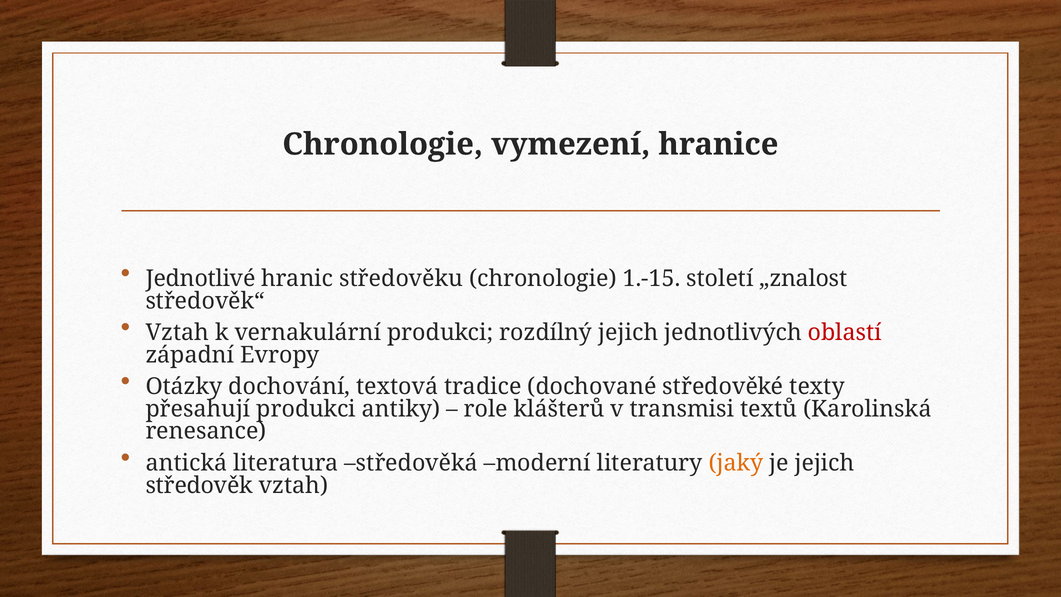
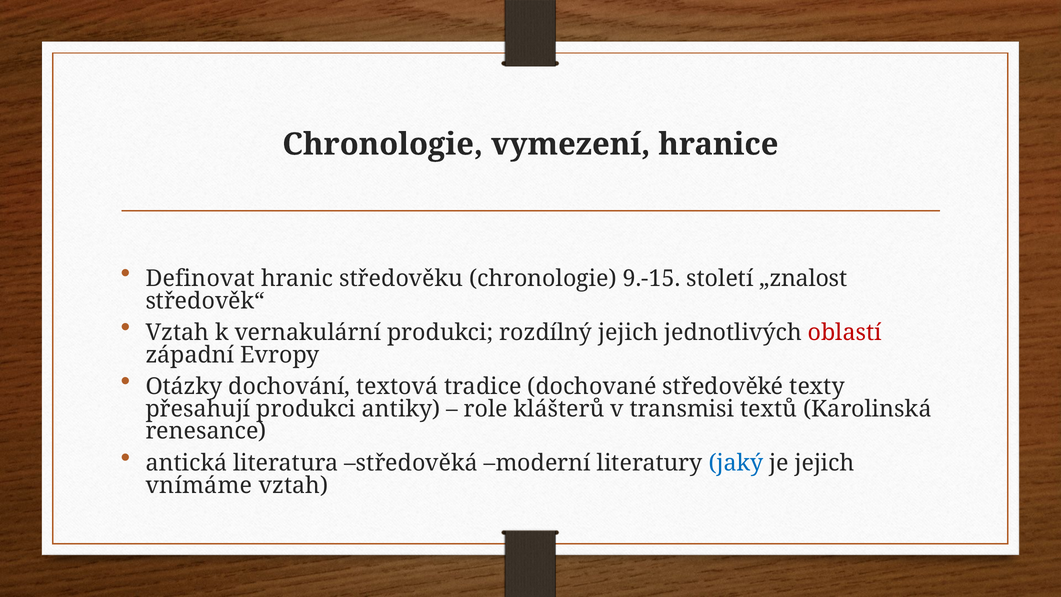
Jednotlivé: Jednotlivé -> Definovat
1.-15: 1.-15 -> 9.-15
jaký colour: orange -> blue
středověk: středověk -> vnímáme
